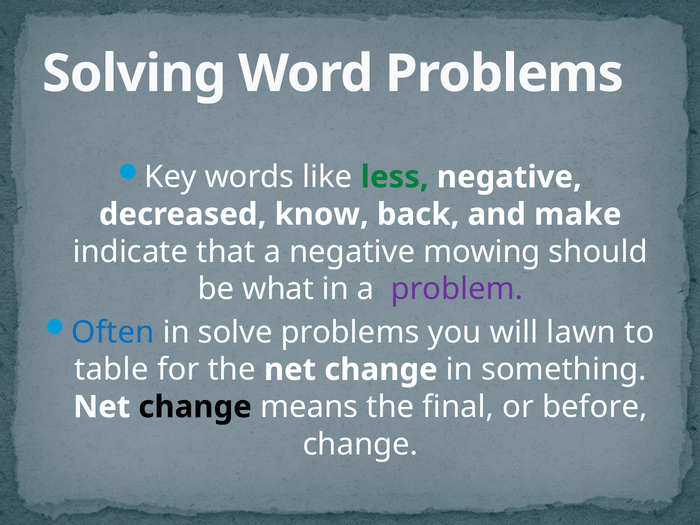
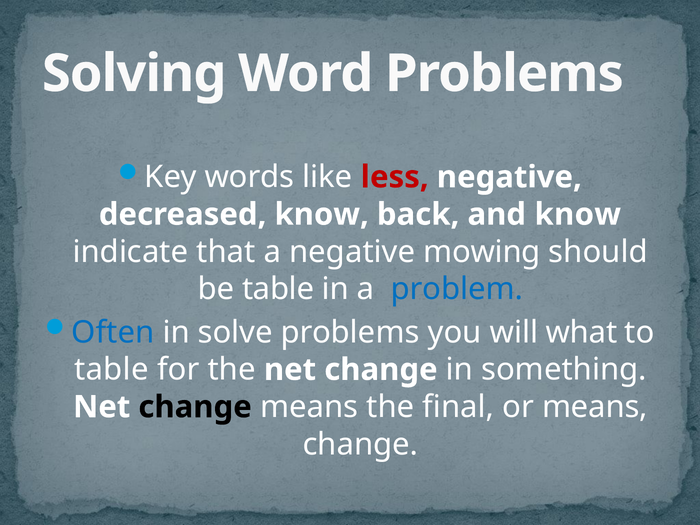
less colour: green -> red
and make: make -> know
be what: what -> table
problem colour: purple -> blue
lawn: lawn -> what
or before: before -> means
